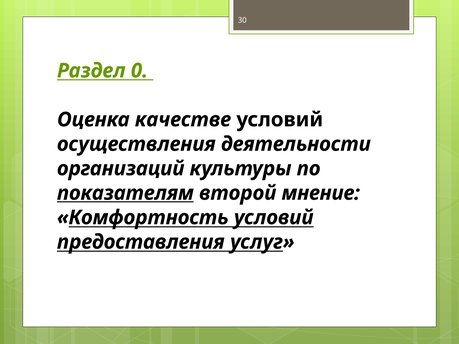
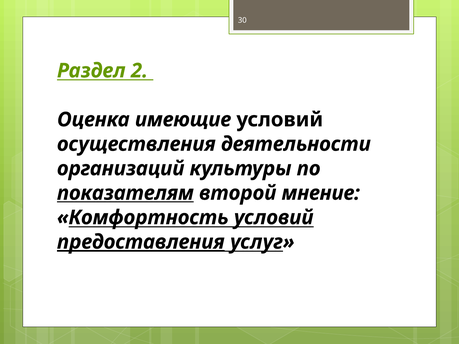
0: 0 -> 2
качестве: качестве -> имеющие
предоставления underline: none -> present
